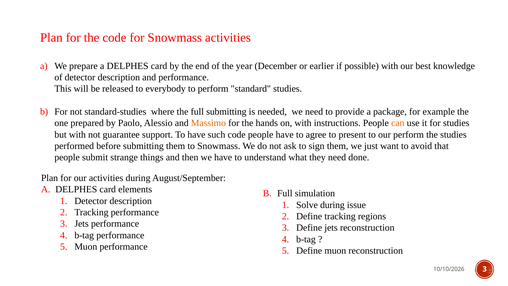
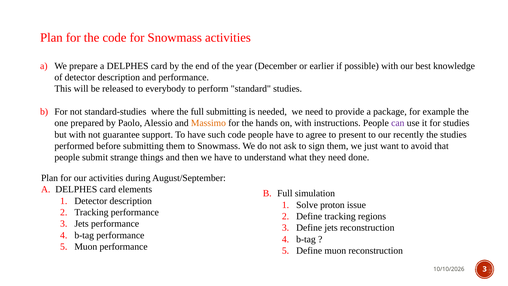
can colour: orange -> purple
our perform: perform -> recently
Solve during: during -> proton
